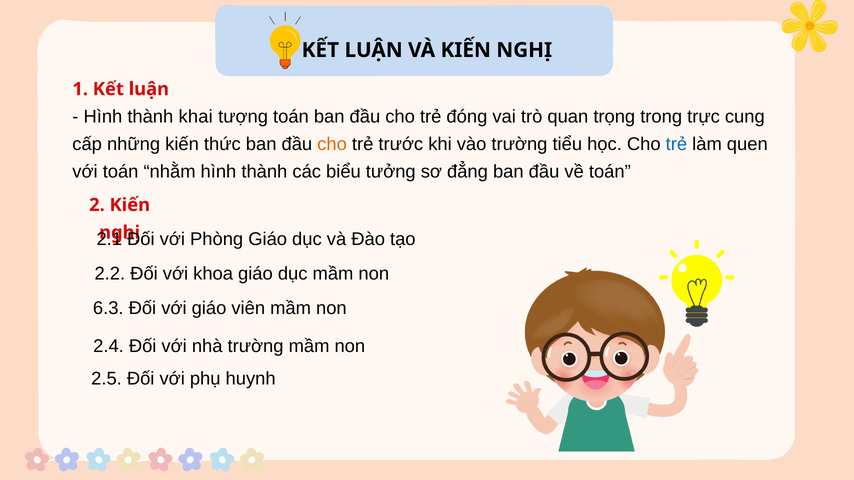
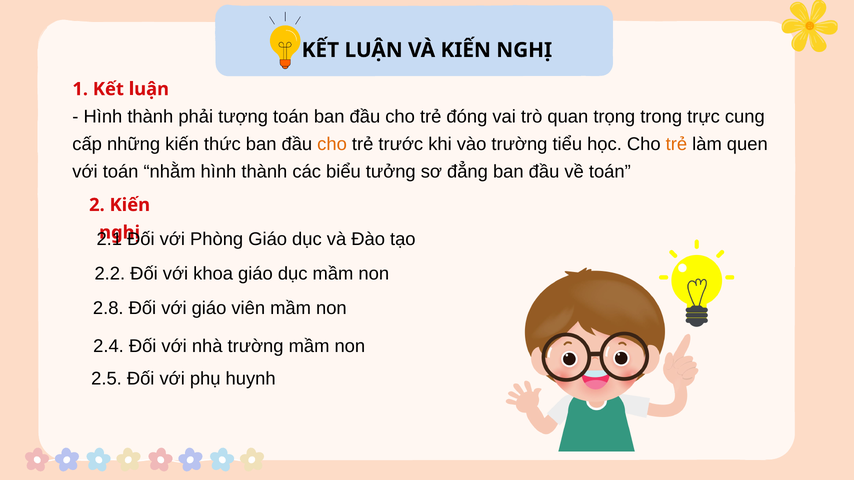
khai: khai -> phải
trẻ at (676, 144) colour: blue -> orange
6.3: 6.3 -> 2.8
